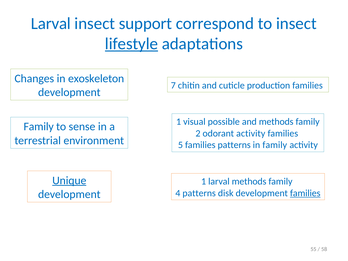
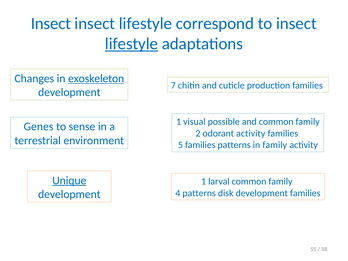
Larval at (51, 24): Larval -> Insect
support at (145, 24): support -> lifestyle
exoskeleton underline: none -> present
and methods: methods -> common
Family at (39, 127): Family -> Genes
larval methods: methods -> common
families at (305, 193) underline: present -> none
